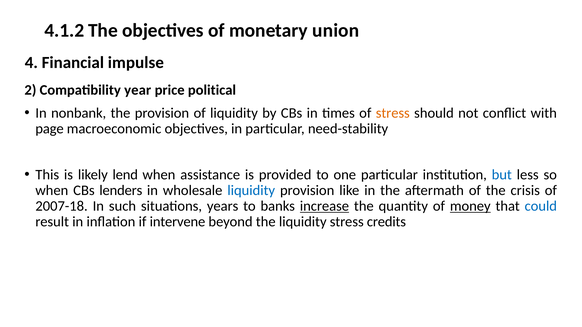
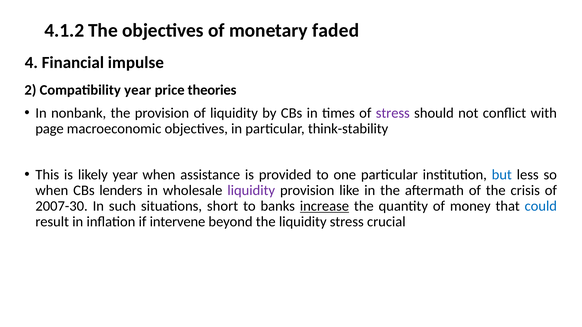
union: union -> faded
political: political -> theories
stress at (393, 113) colour: orange -> purple
need-stability: need-stability -> think-stability
likely lend: lend -> year
liquidity at (251, 191) colour: blue -> purple
2007-18: 2007-18 -> 2007-30
years: years -> short
money underline: present -> none
credits: credits -> crucial
